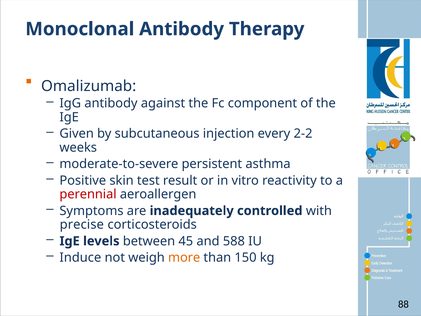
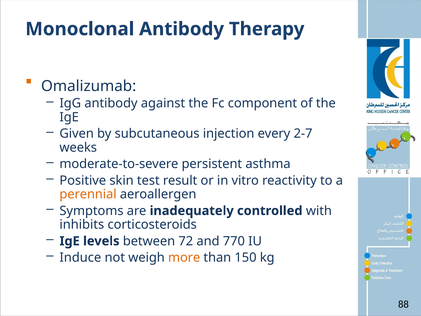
2-2: 2-2 -> 2-7
perennial colour: red -> orange
precise: precise -> inhibits
45: 45 -> 72
588: 588 -> 770
